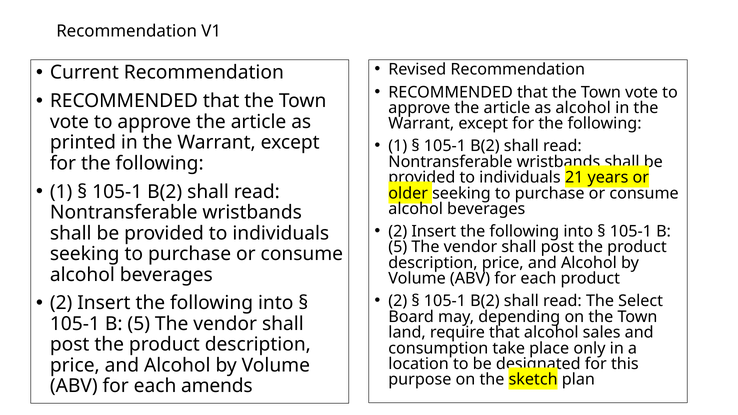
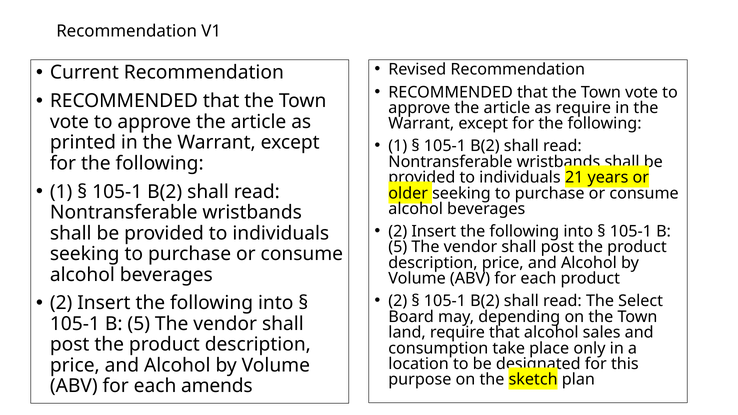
as alcohol: alcohol -> require
